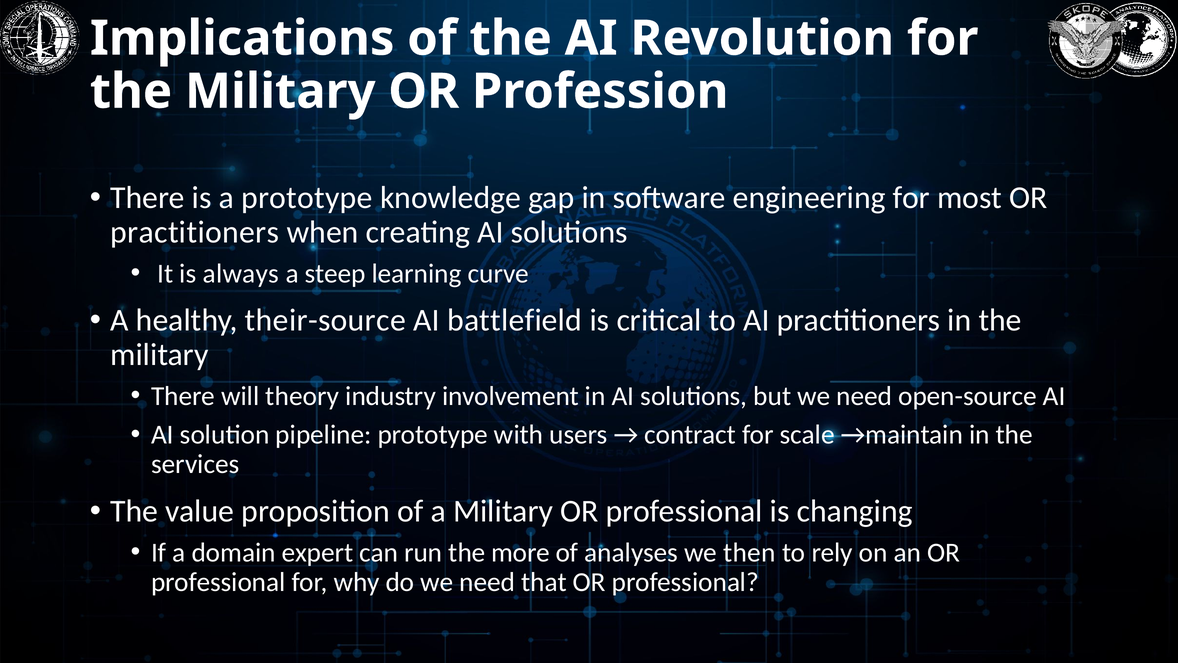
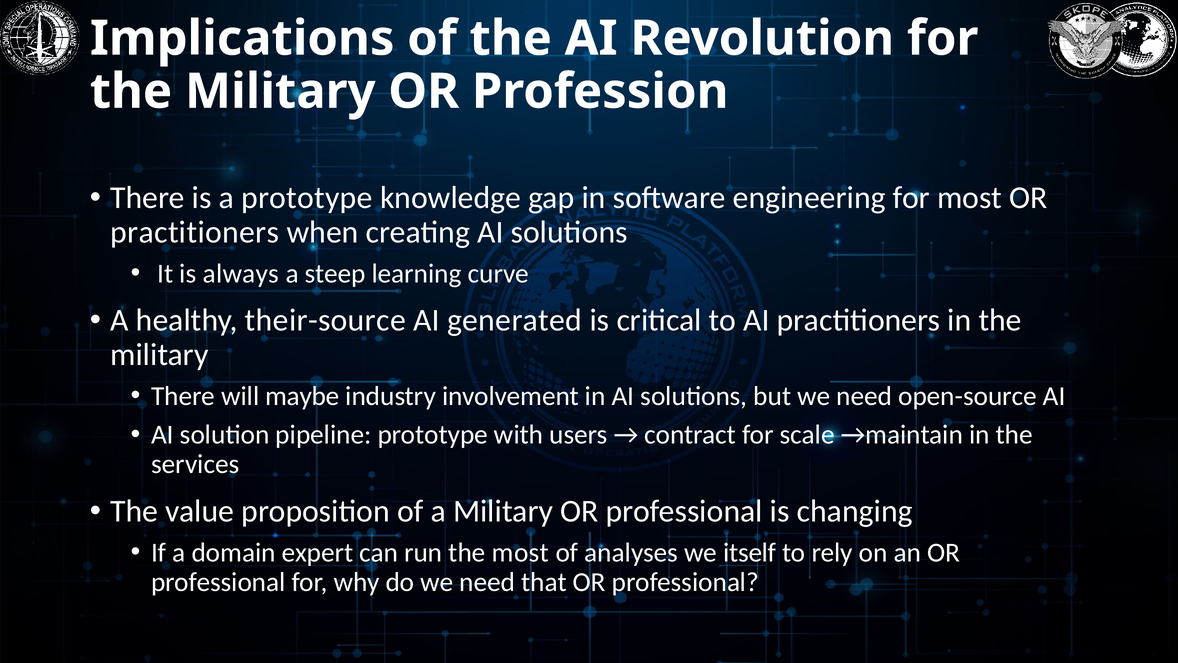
battlefield: battlefield -> generated
theory: theory -> maybe
the more: more -> most
then: then -> itself
